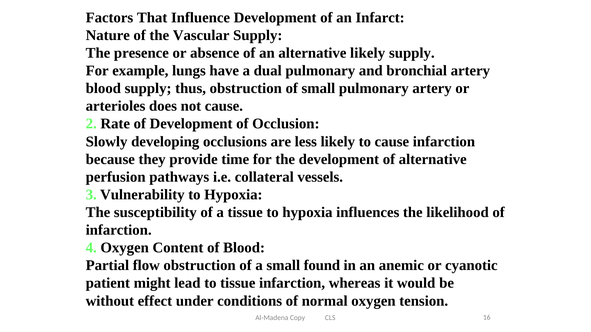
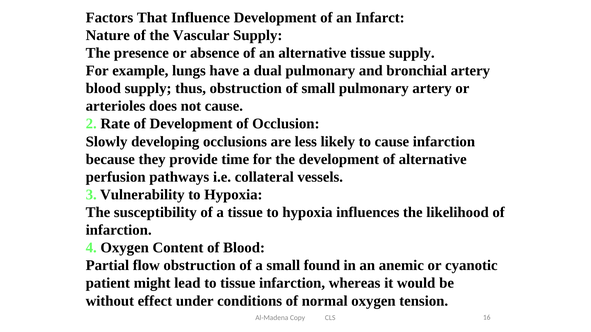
alternative likely: likely -> tissue
